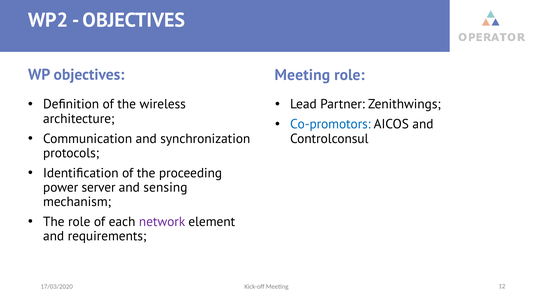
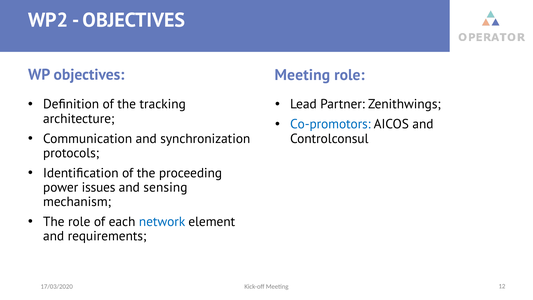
wireless: wireless -> tracking
server: server -> issues
network colour: purple -> blue
